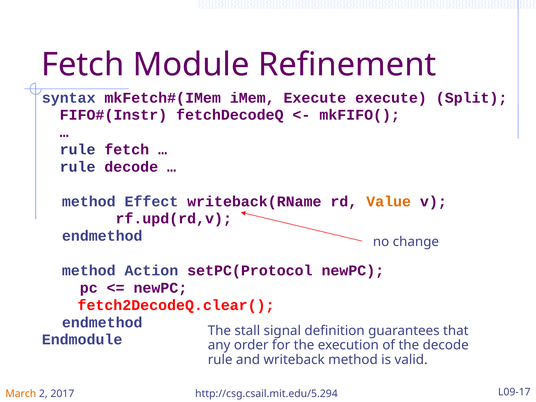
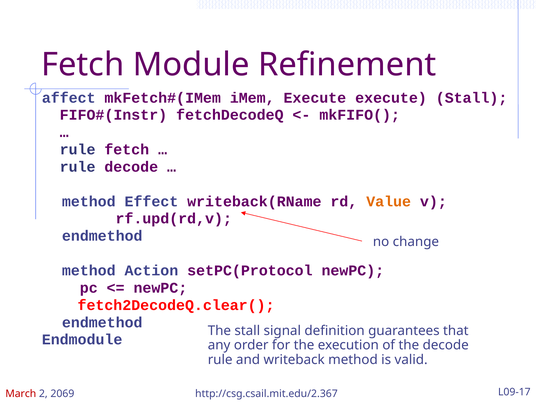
syntax: syntax -> affect
execute Split: Split -> Stall
March colour: orange -> red
2017: 2017 -> 2069
http://csg.csail.mit.edu/5.294: http://csg.csail.mit.edu/5.294 -> http://csg.csail.mit.edu/2.367
